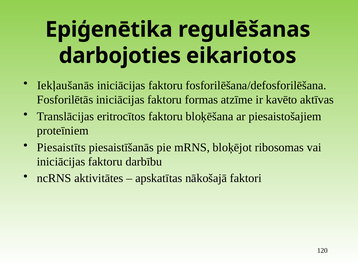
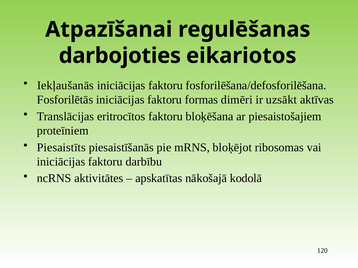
Epiģenētika: Epiģenētika -> Atpazīšanai
atzīme: atzīme -> dimēri
kavēto: kavēto -> uzsākt
faktori: faktori -> kodolā
